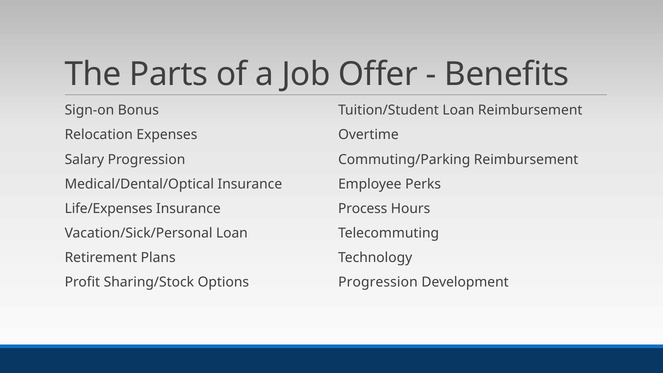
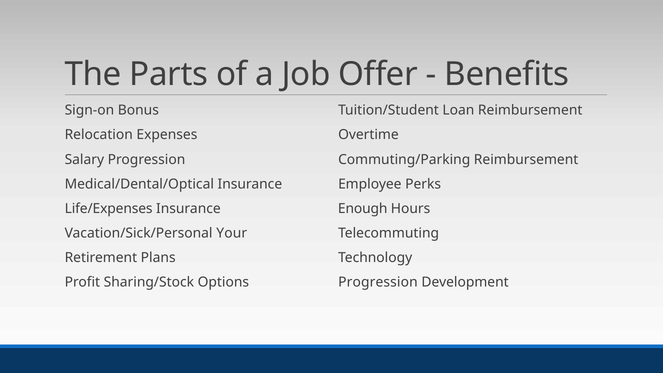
Process: Process -> Enough
Vacation/Sick/Personal Loan: Loan -> Your
